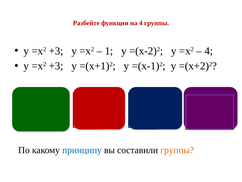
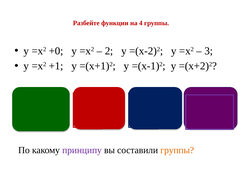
+3 at (56, 51): +3 -> +0
1: 1 -> 2
4 at (209, 51): 4 -> 3
+3 at (56, 66): +3 -> +1
принципу colour: blue -> purple
